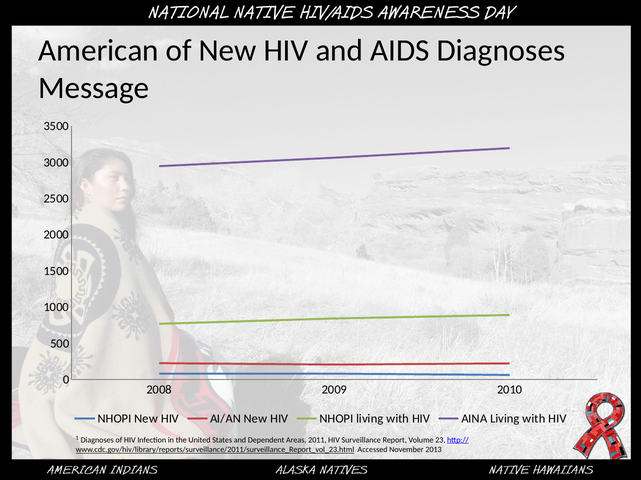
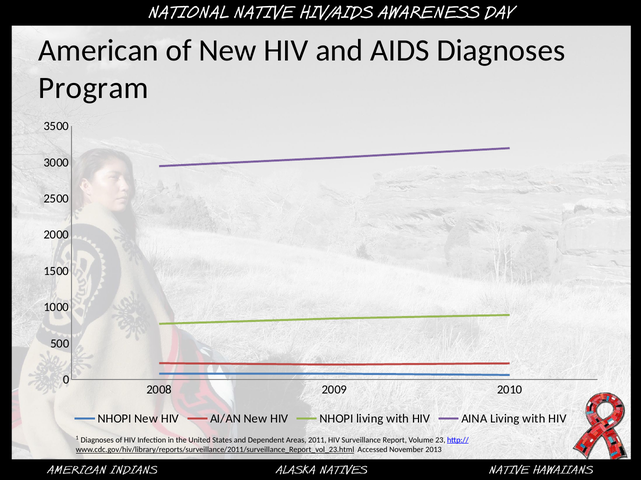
Message: Message -> Program
